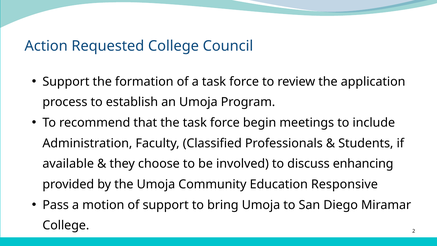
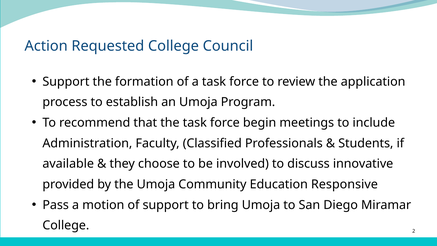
enhancing: enhancing -> innovative
